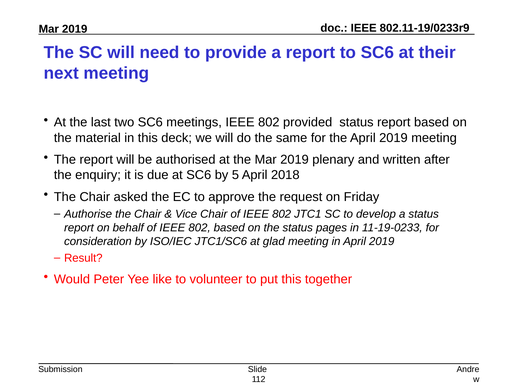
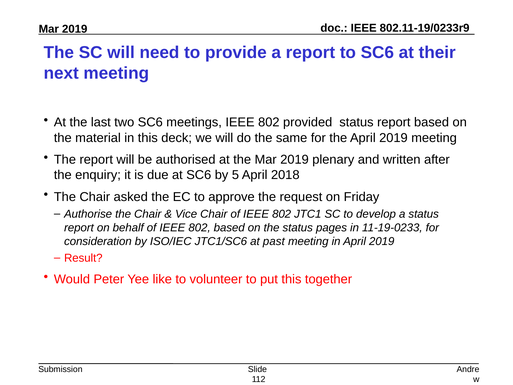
glad: glad -> past
